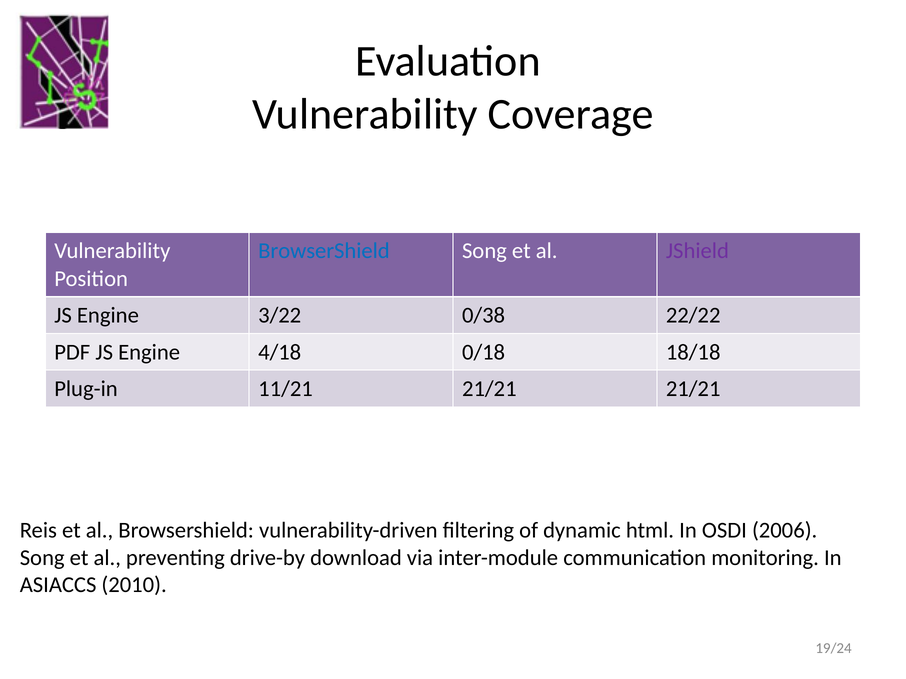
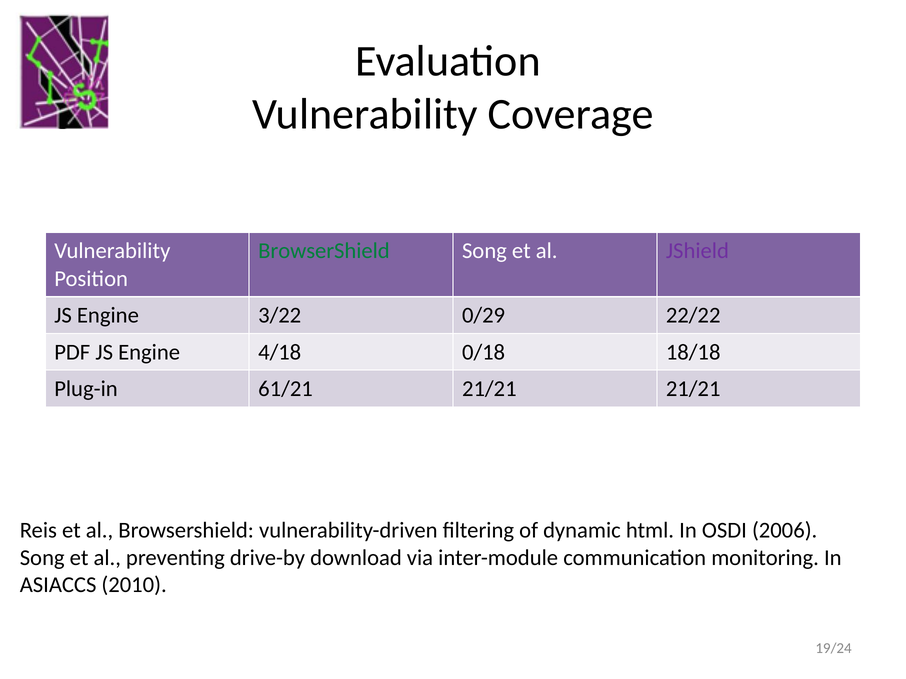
BrowserShield at (324, 251) colour: blue -> green
0/38: 0/38 -> 0/29
11/21: 11/21 -> 61/21
